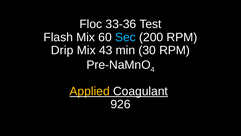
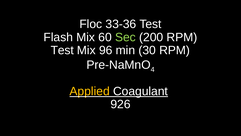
Sec colour: light blue -> light green
Drip at (62, 50): Drip -> Test
43: 43 -> 96
